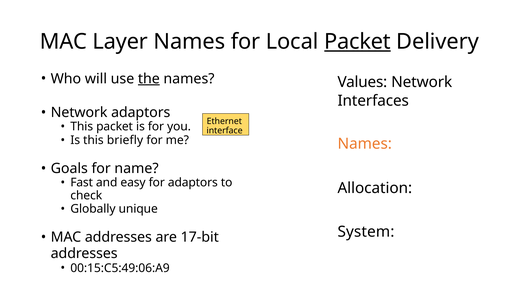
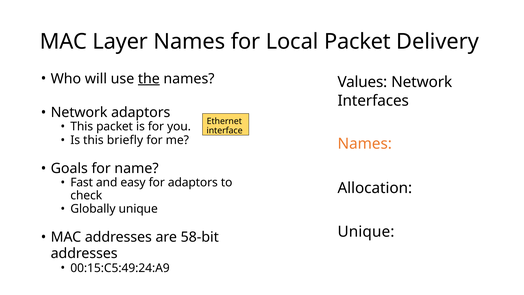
Packet at (358, 41) underline: present -> none
System at (366, 231): System -> Unique
17-bit: 17-bit -> 58-bit
00:15:C5:49:06:A9: 00:15:C5:49:06:A9 -> 00:15:C5:49:24:A9
